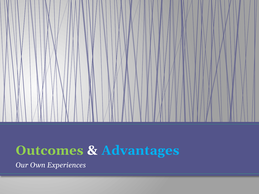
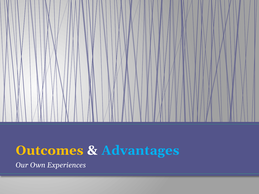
Outcomes colour: light green -> yellow
